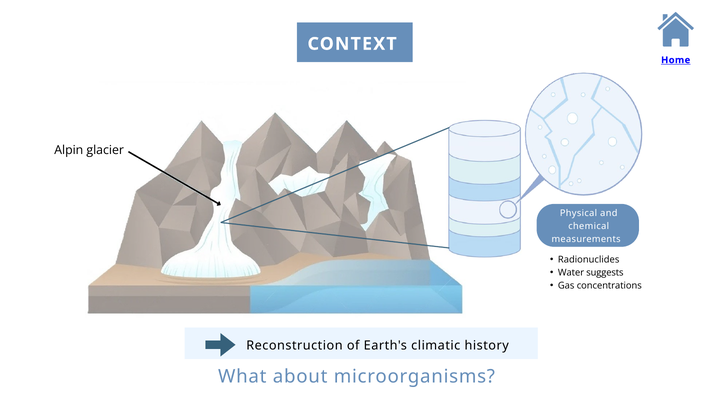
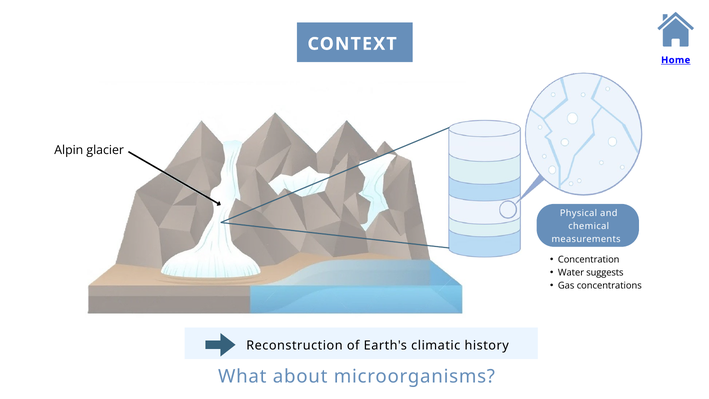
Radionuclides: Radionuclides -> Concentration
